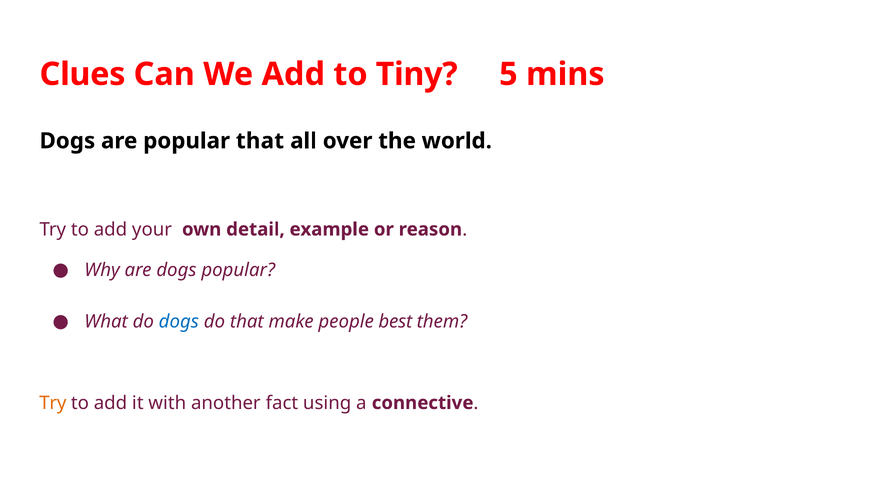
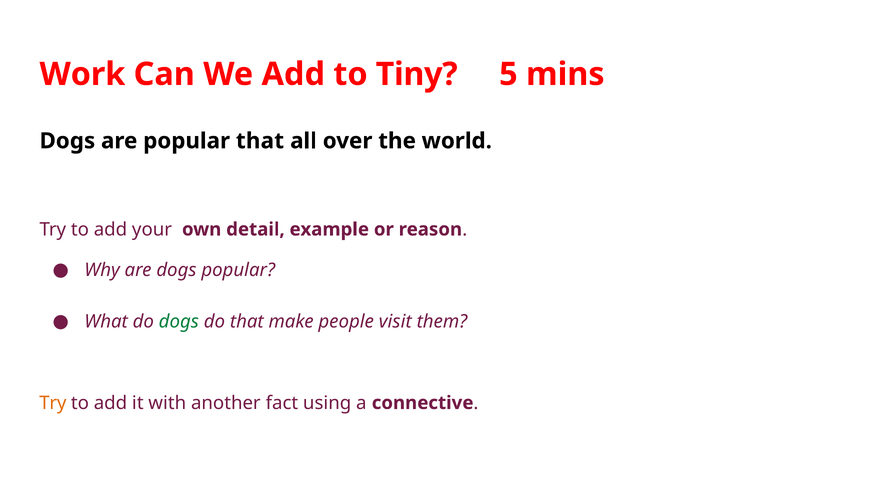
Clues: Clues -> Work
dogs at (179, 322) colour: blue -> green
best: best -> visit
